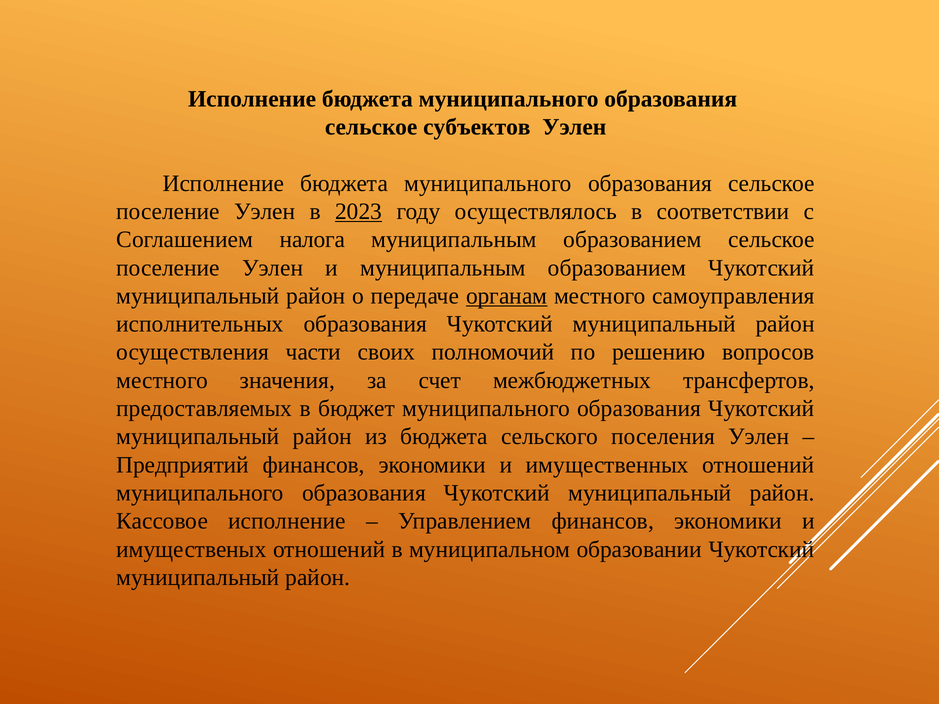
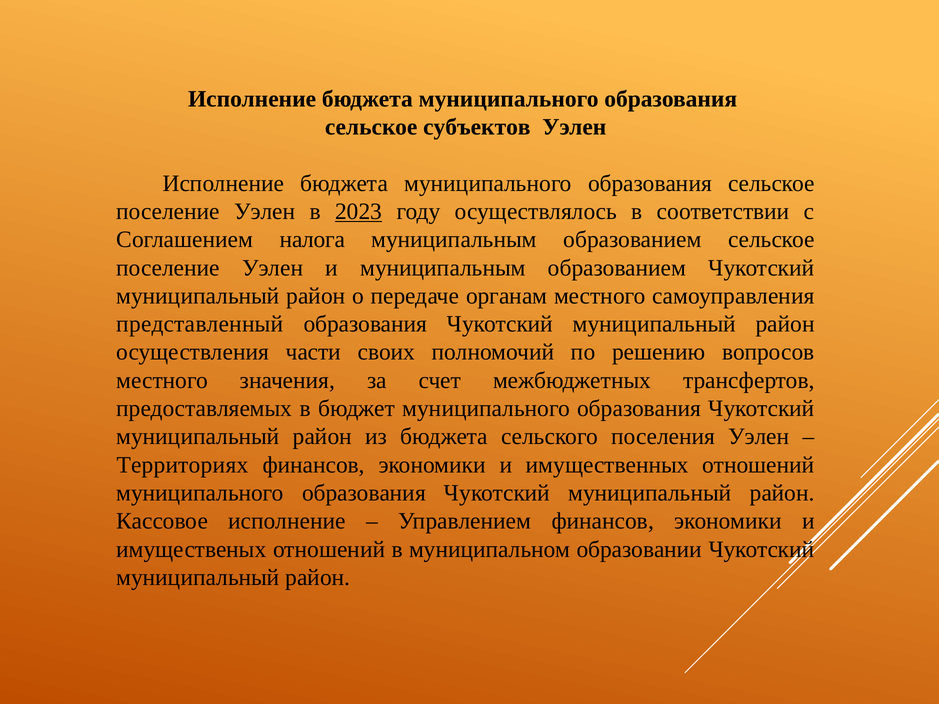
органам underline: present -> none
исполнительных: исполнительных -> представленный
Предприятий: Предприятий -> Территориях
